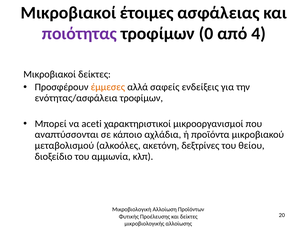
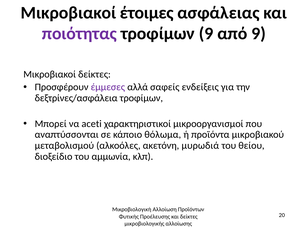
τροφίμων 0: 0 -> 9
από 4: 4 -> 9
έμμεσες colour: orange -> purple
ενότητας/ασφάλεια: ενότητας/ασφάλεια -> δεξτρίνες/ασφάλεια
αχλάδια: αχλάδια -> θόλωμα
δεξτρίνες: δεξτρίνες -> μυρωδιά
